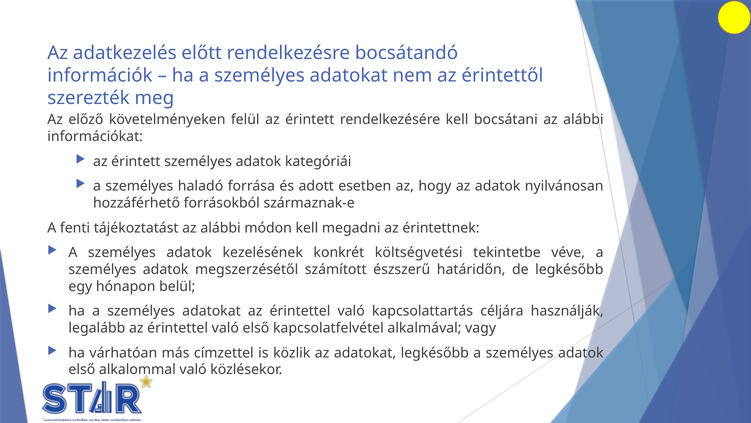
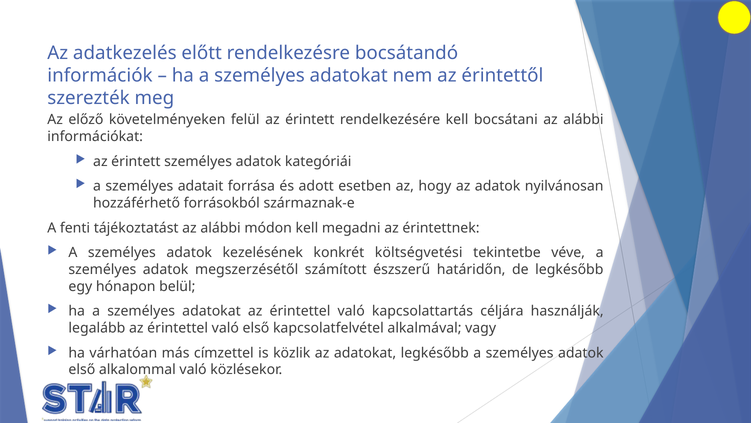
haladó: haladó -> adatait
